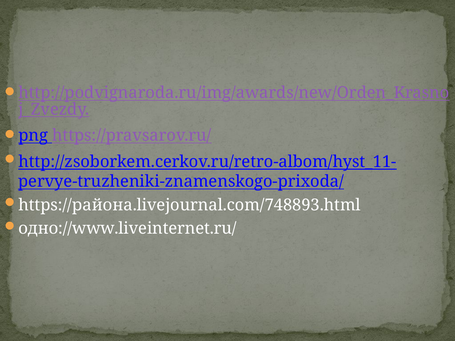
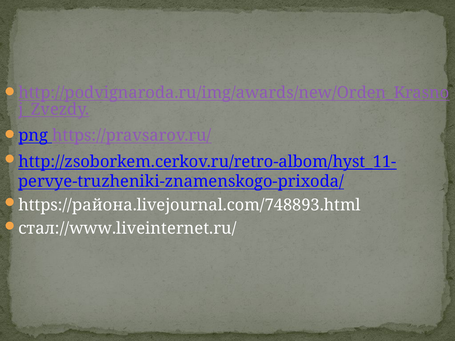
одно://www.liveinternet.ru/: одно://www.liveinternet.ru/ -> стал://www.liveinternet.ru/
